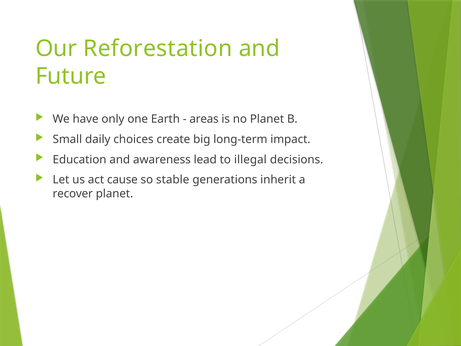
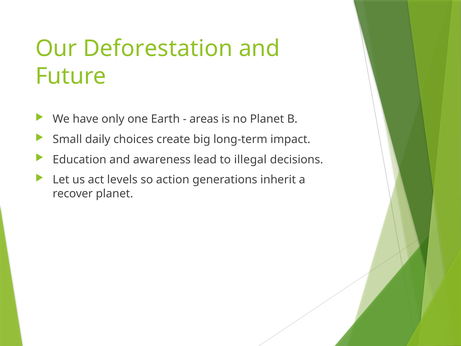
Reforestation: Reforestation -> Deforestation
cause: cause -> levels
stable: stable -> action
